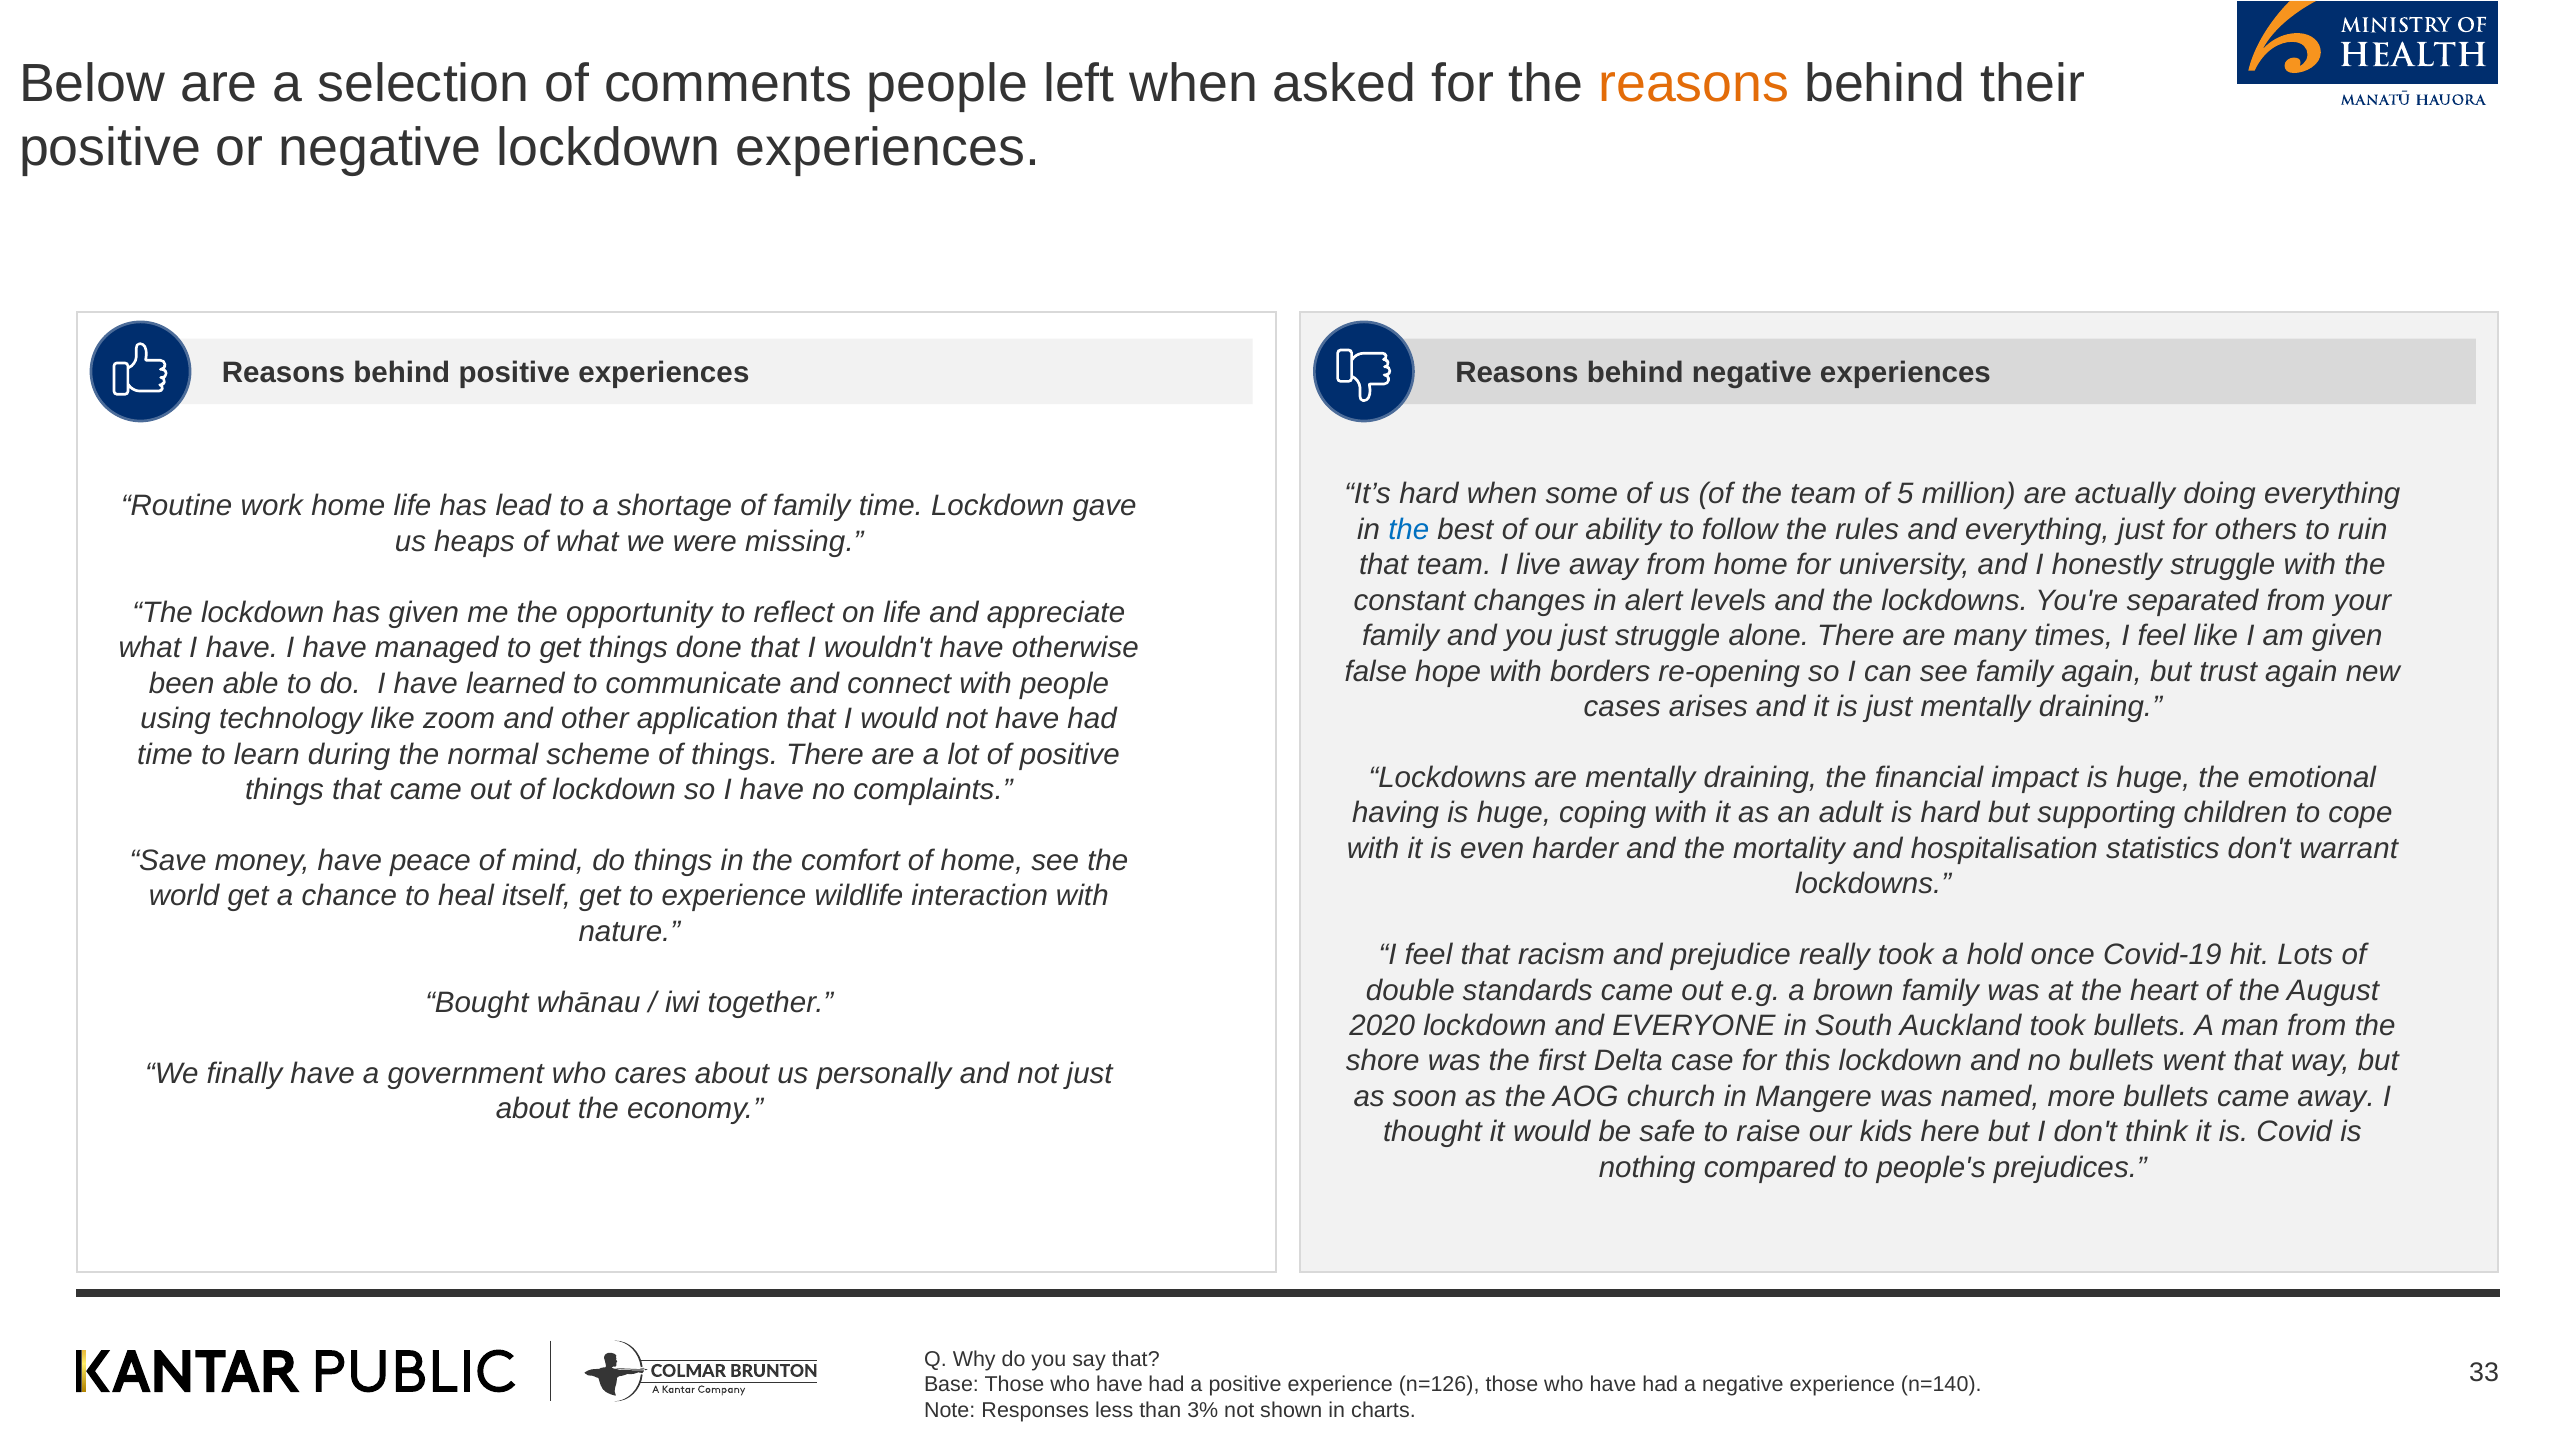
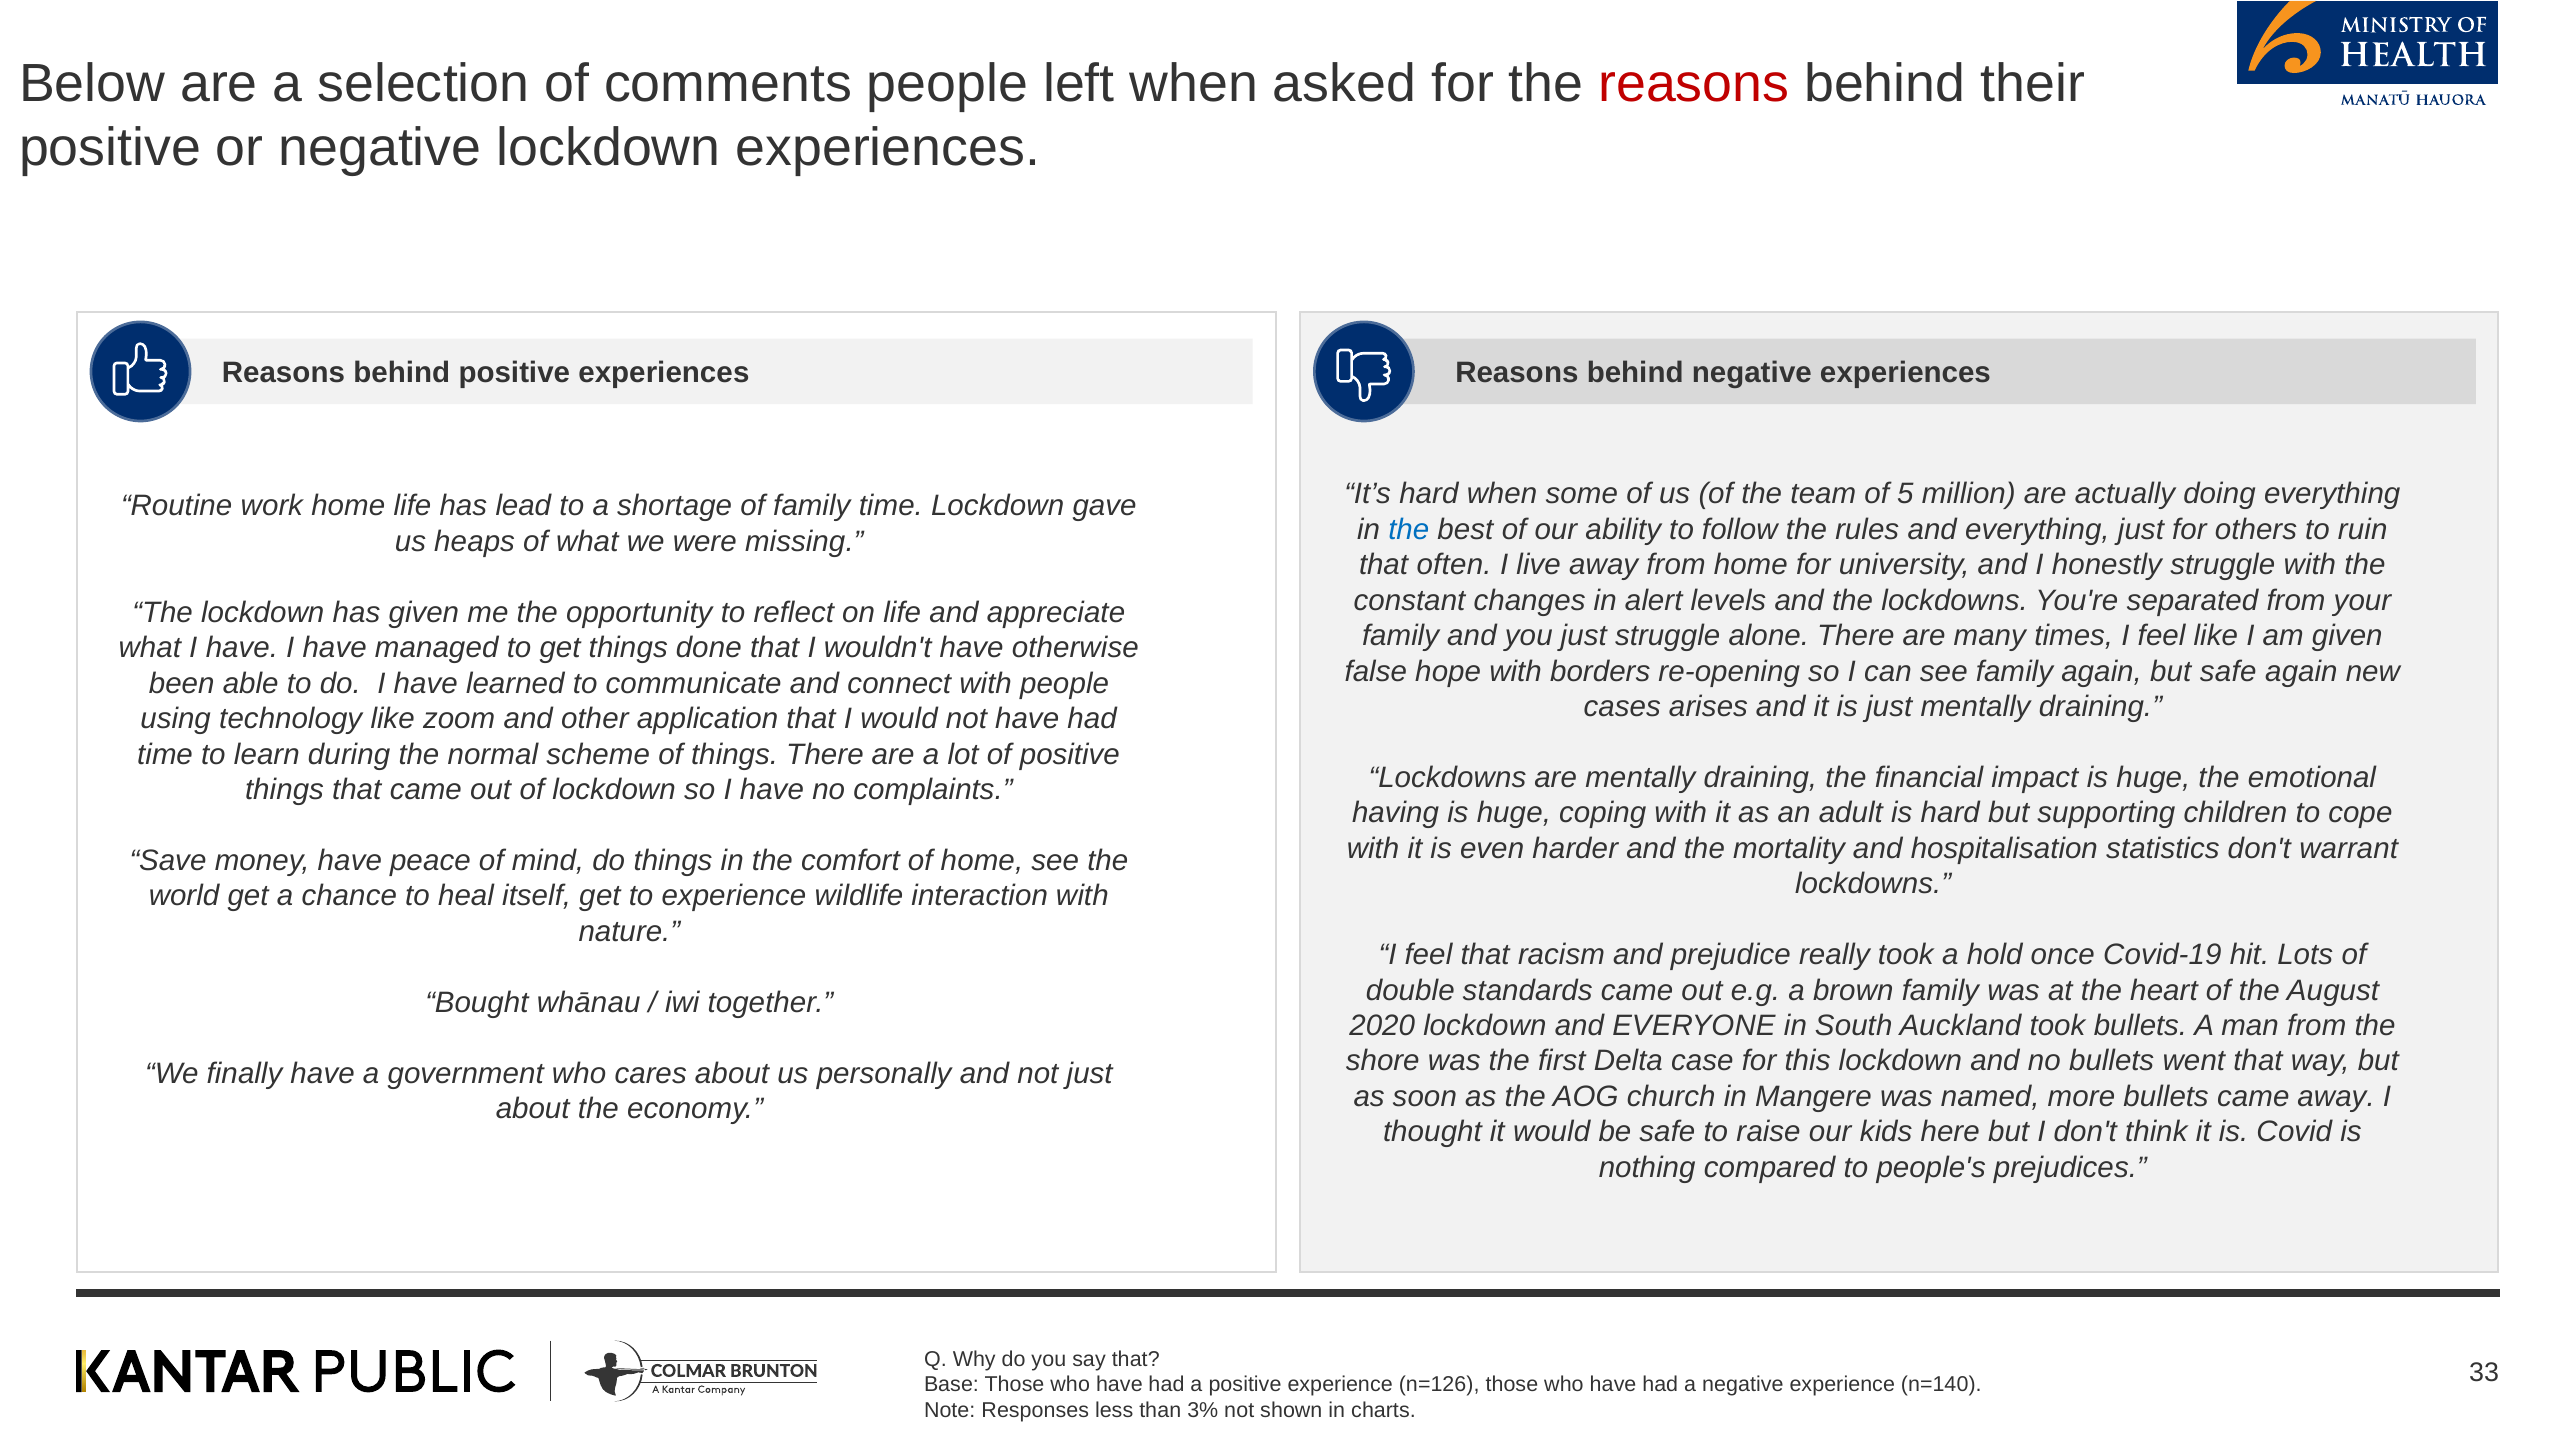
reasons at (1694, 84) colour: orange -> red
that team: team -> often
but trust: trust -> safe
